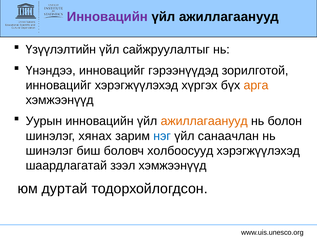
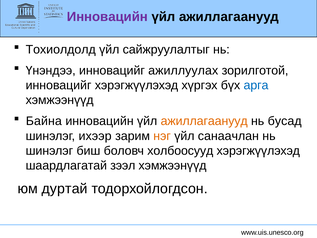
Үзүүлэлтийн: Үзүүлэлтийн -> Тохиолдолд
гэрээнүүдэд: гэрээнүүдэд -> ажиллуулах
арга colour: orange -> blue
Уурын: Уурын -> Байна
болон: болон -> бусад
хянах: хянах -> ихээр
нэг colour: blue -> orange
